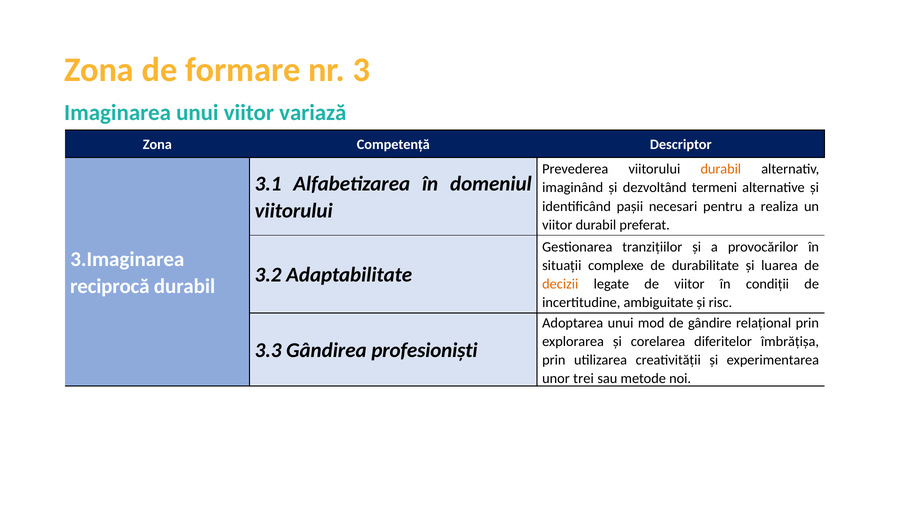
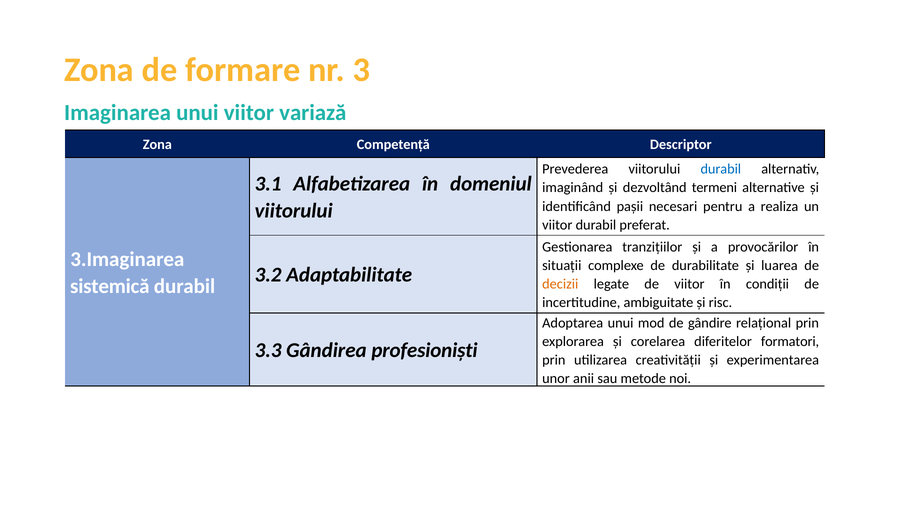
durabil at (721, 169) colour: orange -> blue
reciprocă: reciprocă -> sistemică
îmbrățișa: îmbrățișa -> formatori
trei: trei -> anii
